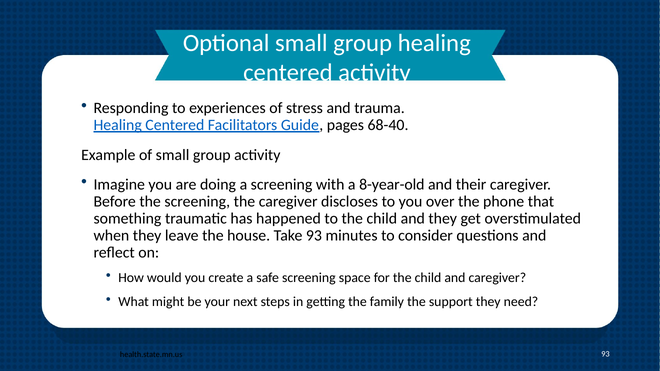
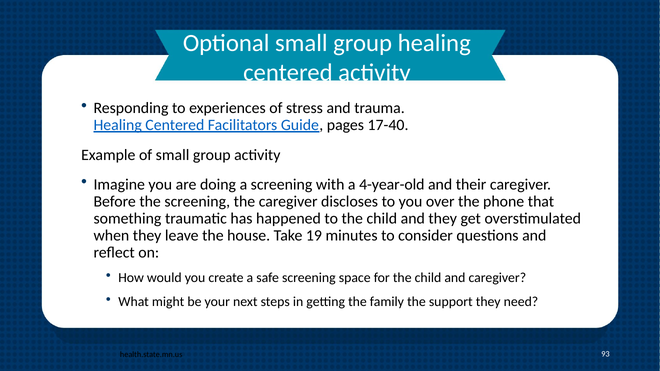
68-40: 68-40 -> 17-40
8-year-old: 8-year-old -> 4-year-old
Take 93: 93 -> 19
